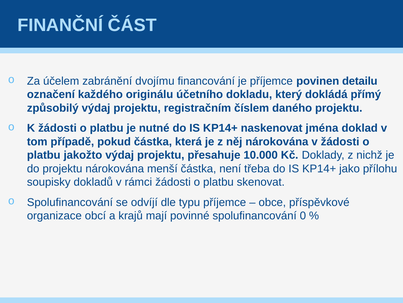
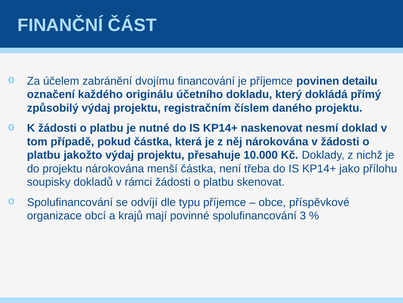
jména: jména -> nesmí
0: 0 -> 3
